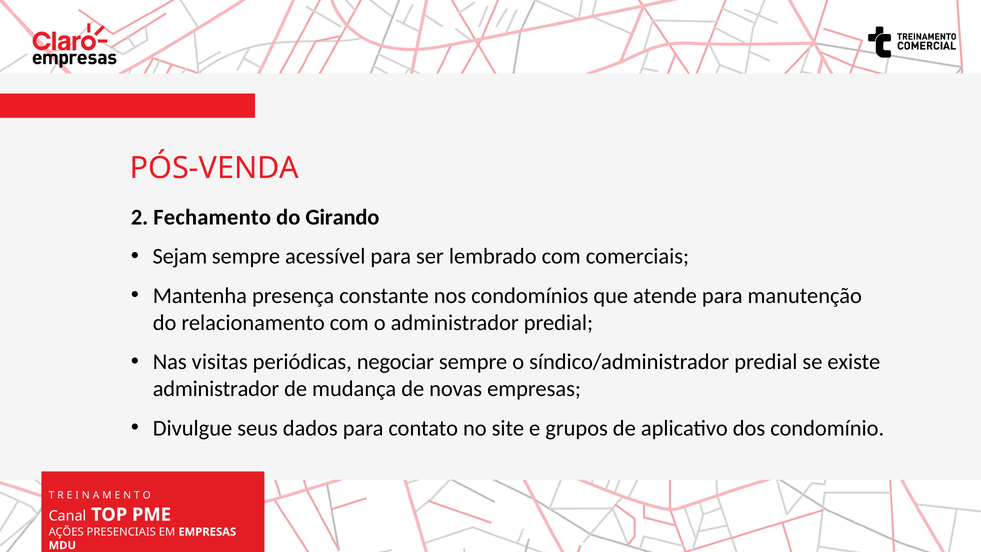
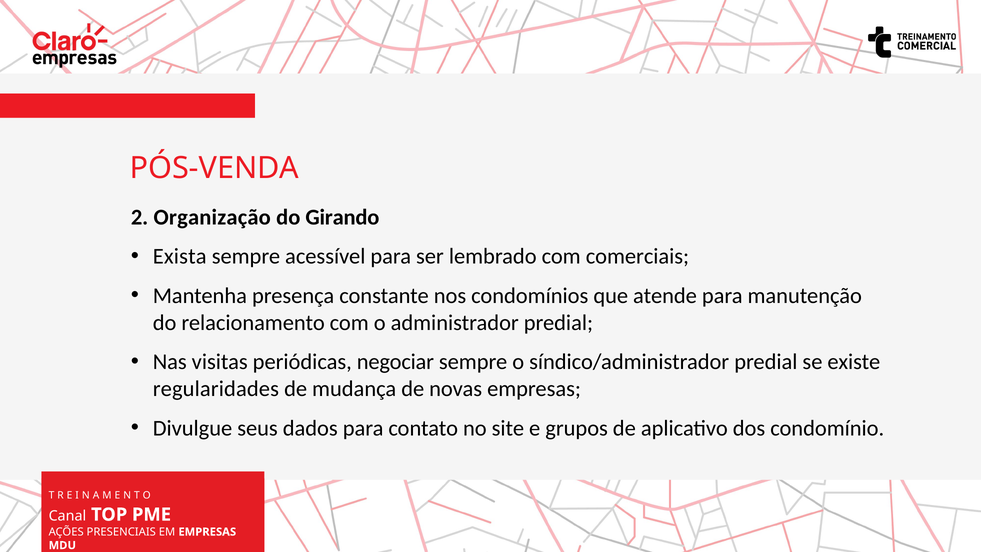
Fechamento: Fechamento -> Organização
Sejam: Sejam -> Exista
administrador at (216, 389): administrador -> regularidades
